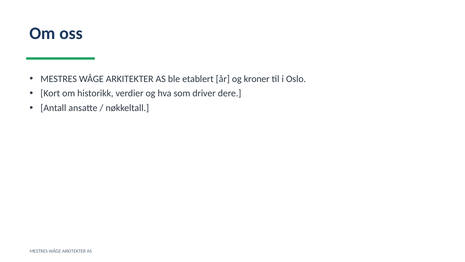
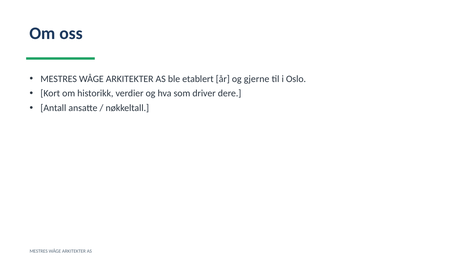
kroner: kroner -> gjerne
